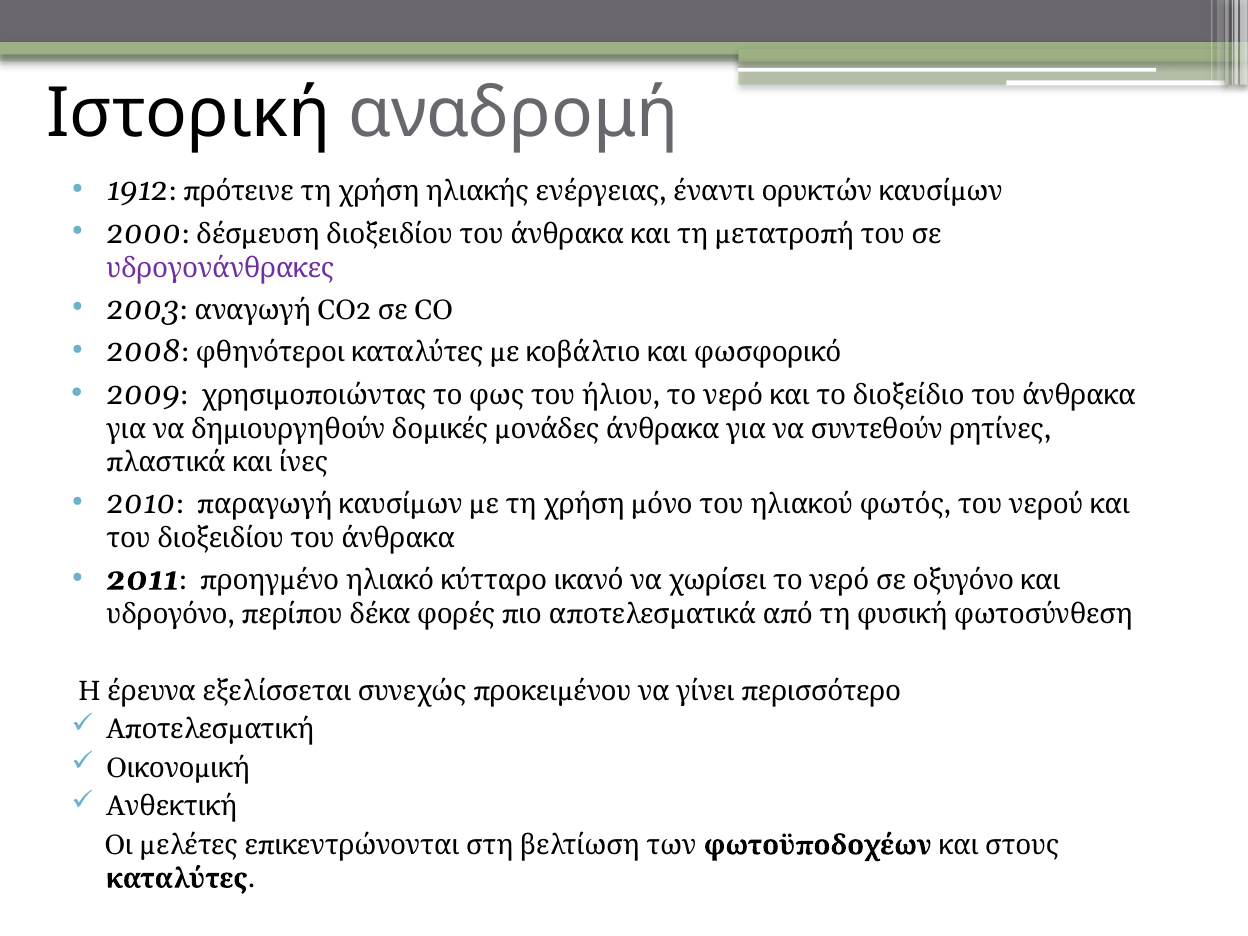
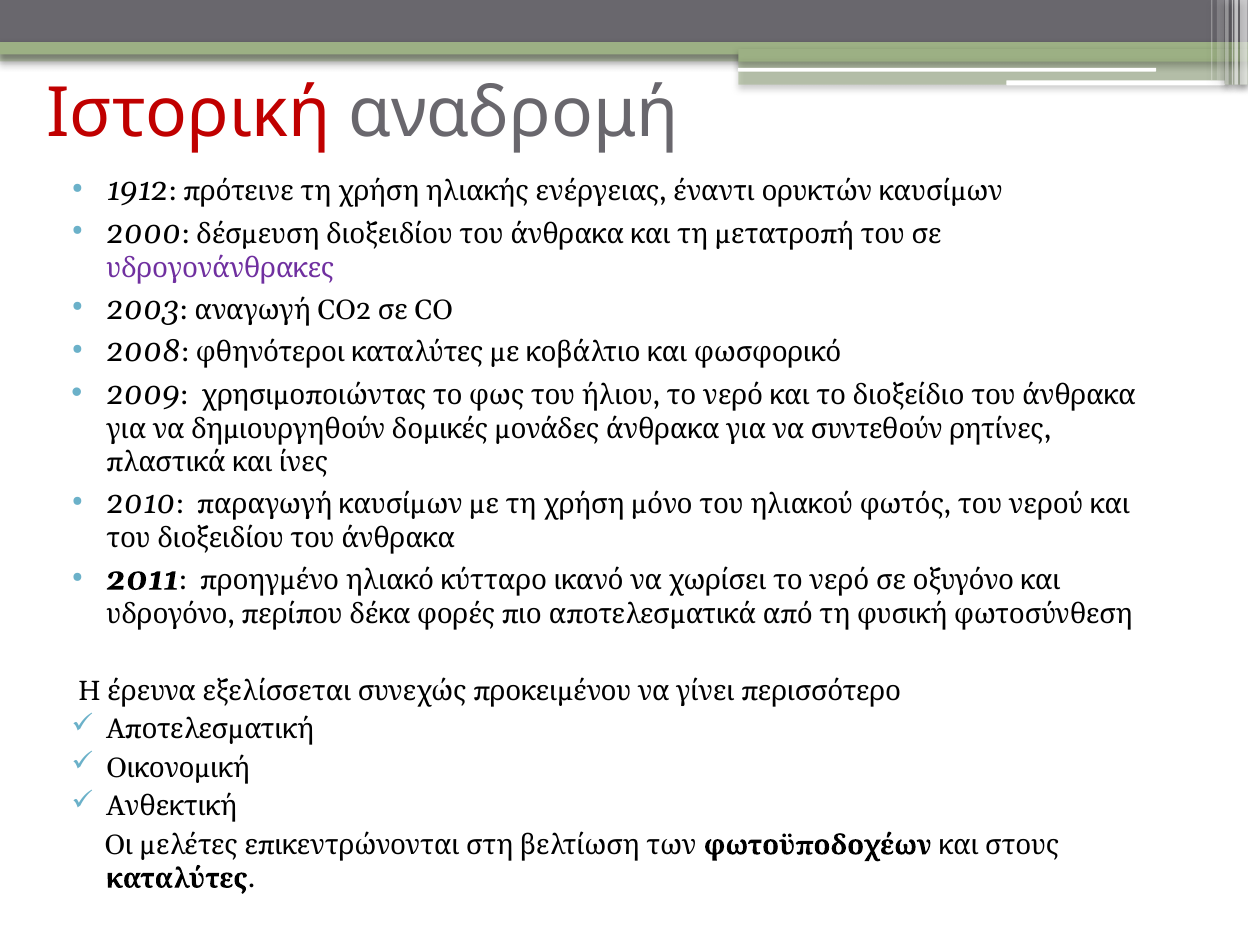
Ιστορική colour: black -> red
